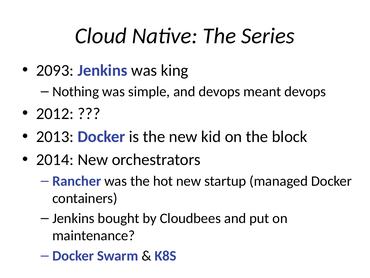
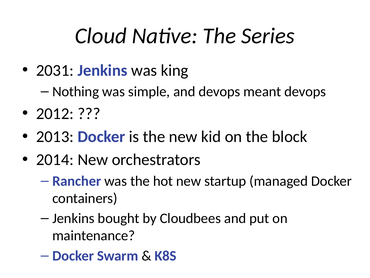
2093: 2093 -> 2031
